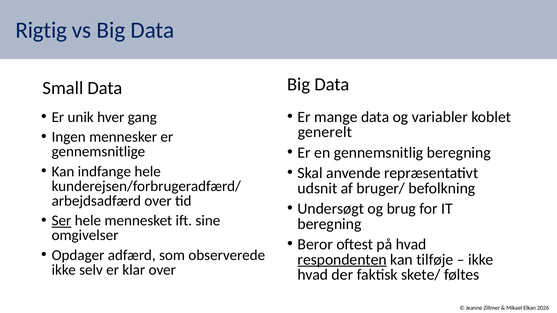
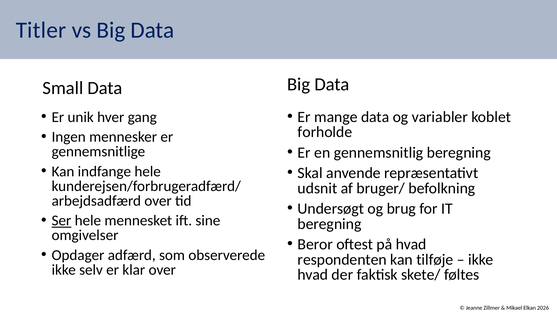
Rigtig: Rigtig -> Titler
generelt: generelt -> forholde
respondenten underline: present -> none
